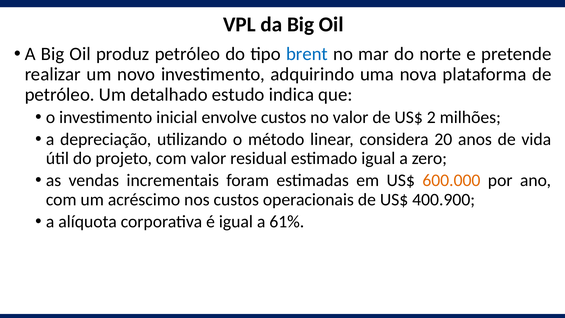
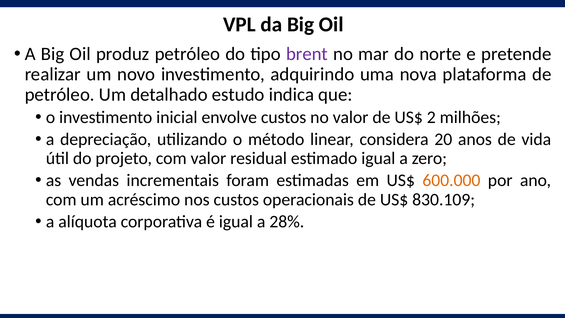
brent colour: blue -> purple
400.900: 400.900 -> 830.109
61%: 61% -> 28%
